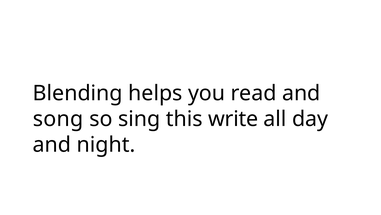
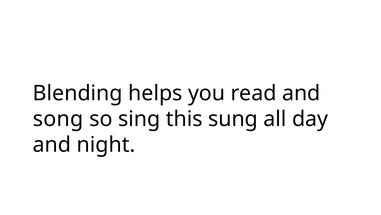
write: write -> sung
